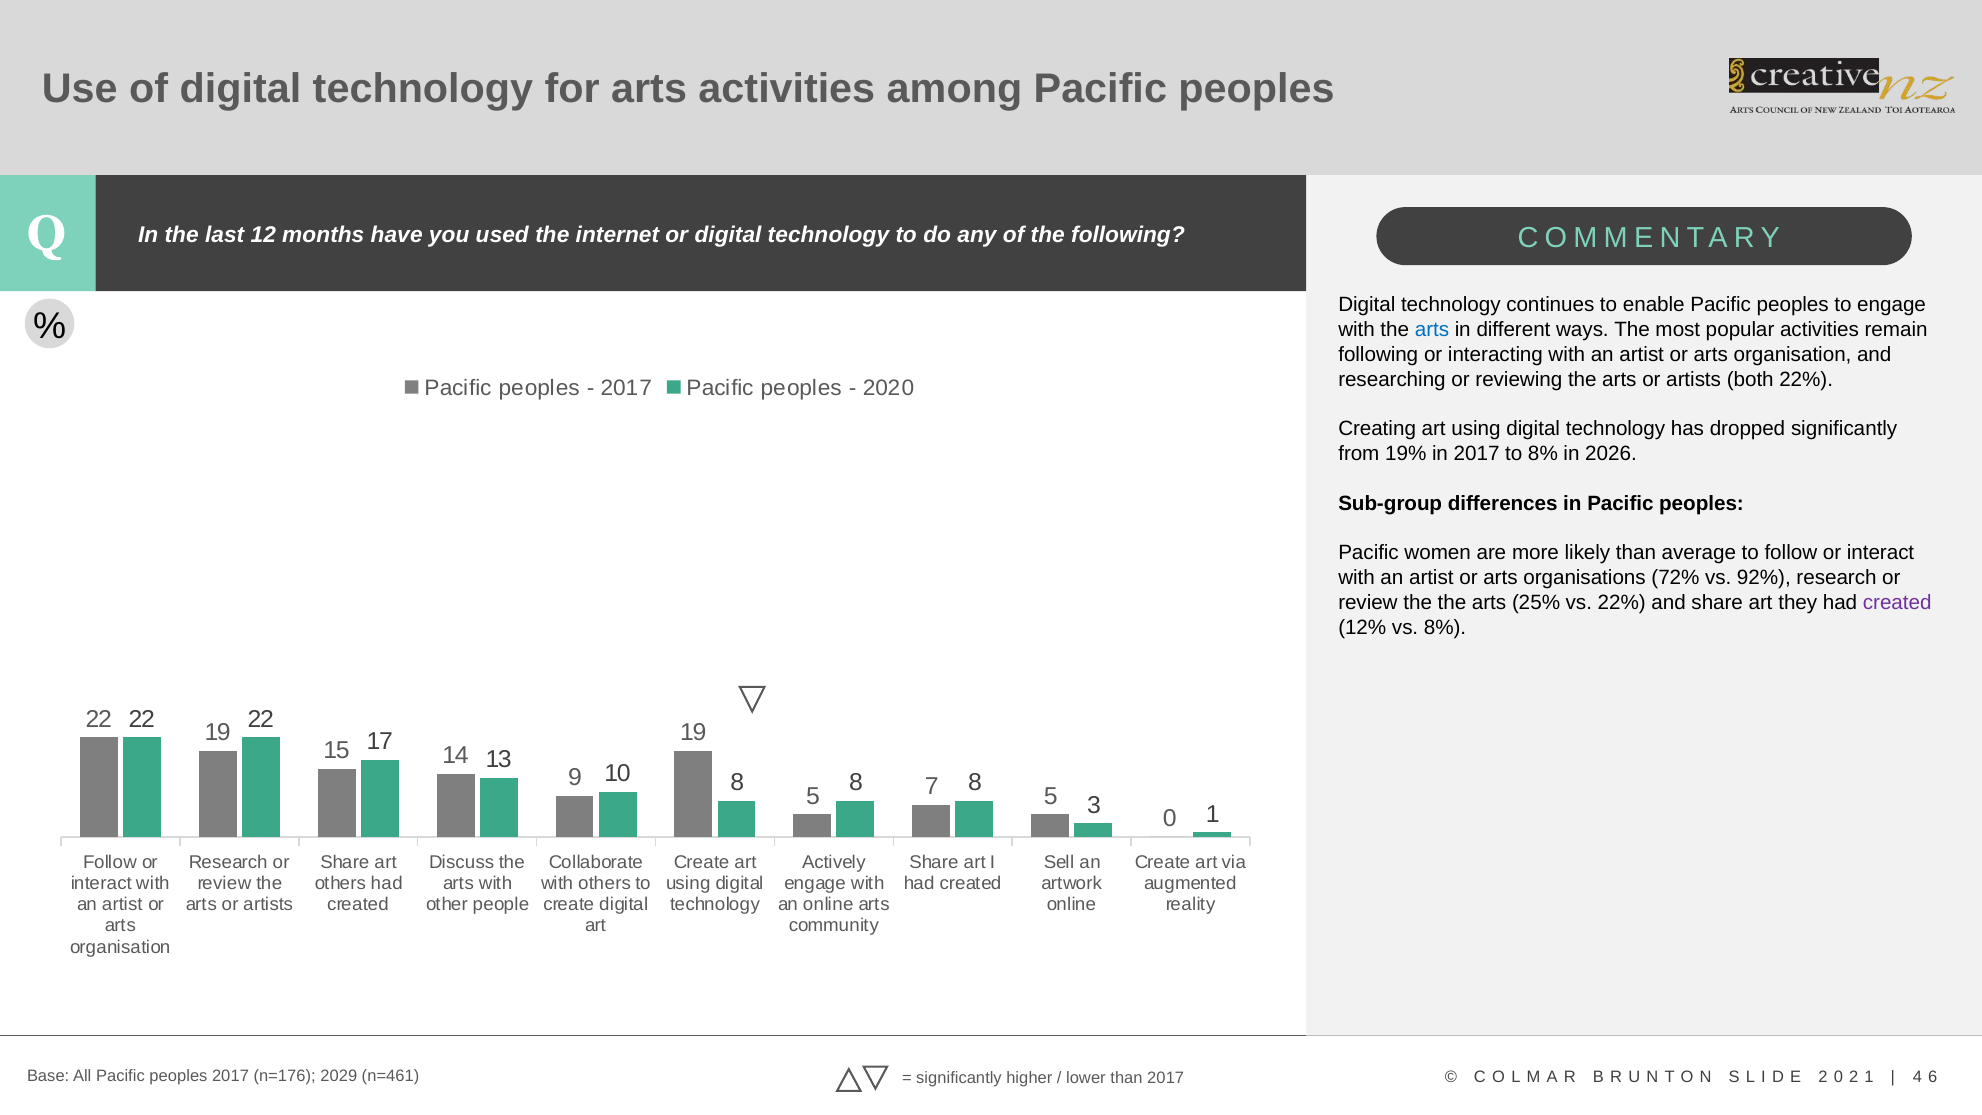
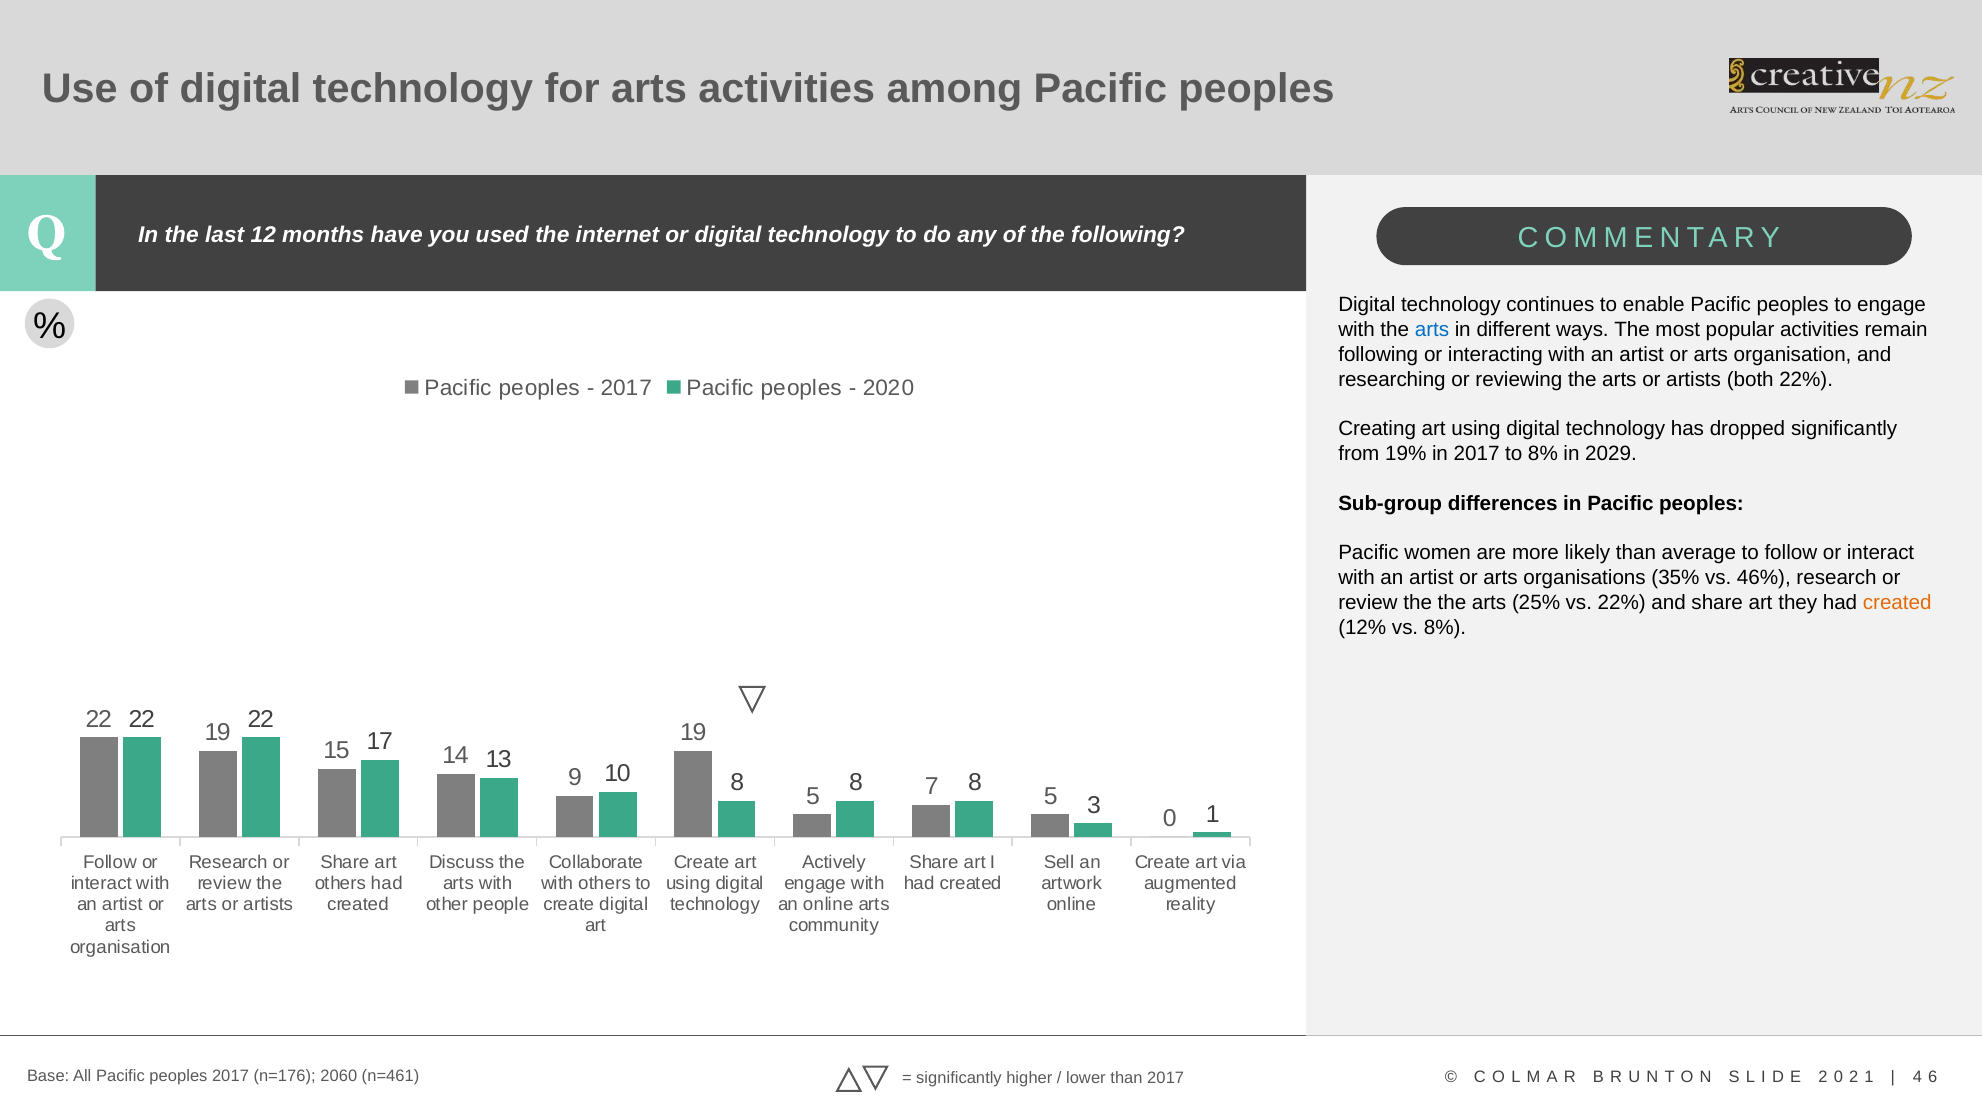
2026: 2026 -> 2029
72%: 72% -> 35%
92%: 92% -> 46%
created at (1897, 603) colour: purple -> orange
2029: 2029 -> 2060
